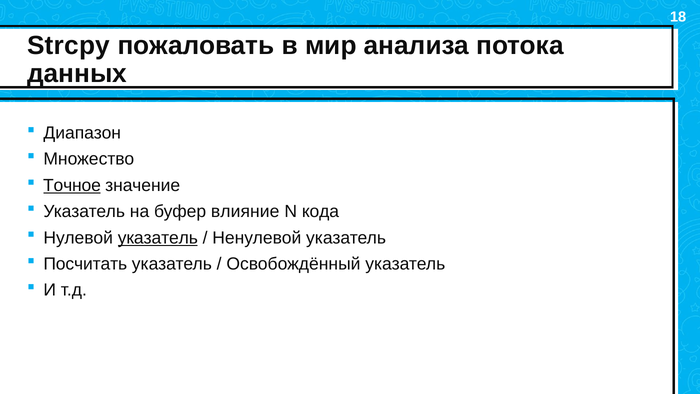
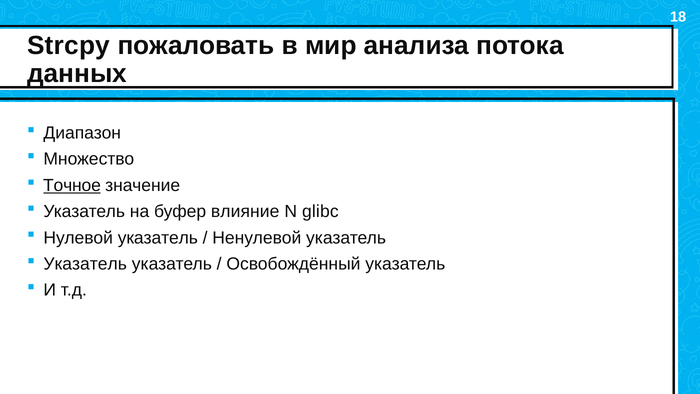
кода: кода -> glibc
указатель at (158, 238) underline: present -> none
Посчитать at (85, 264): Посчитать -> Указатель
